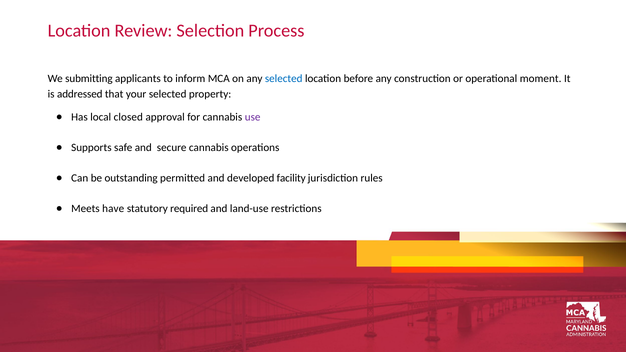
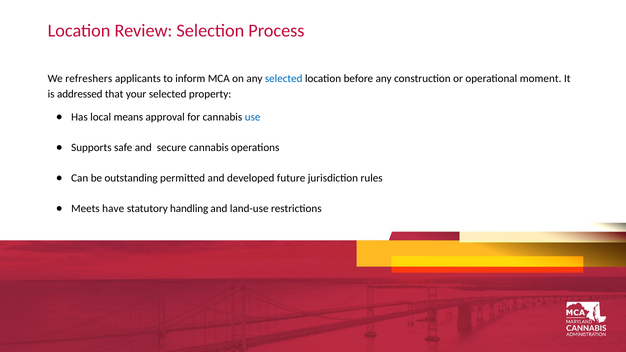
submitting: submitting -> refreshers
closed: closed -> means
use colour: purple -> blue
facility: facility -> future
required: required -> handling
